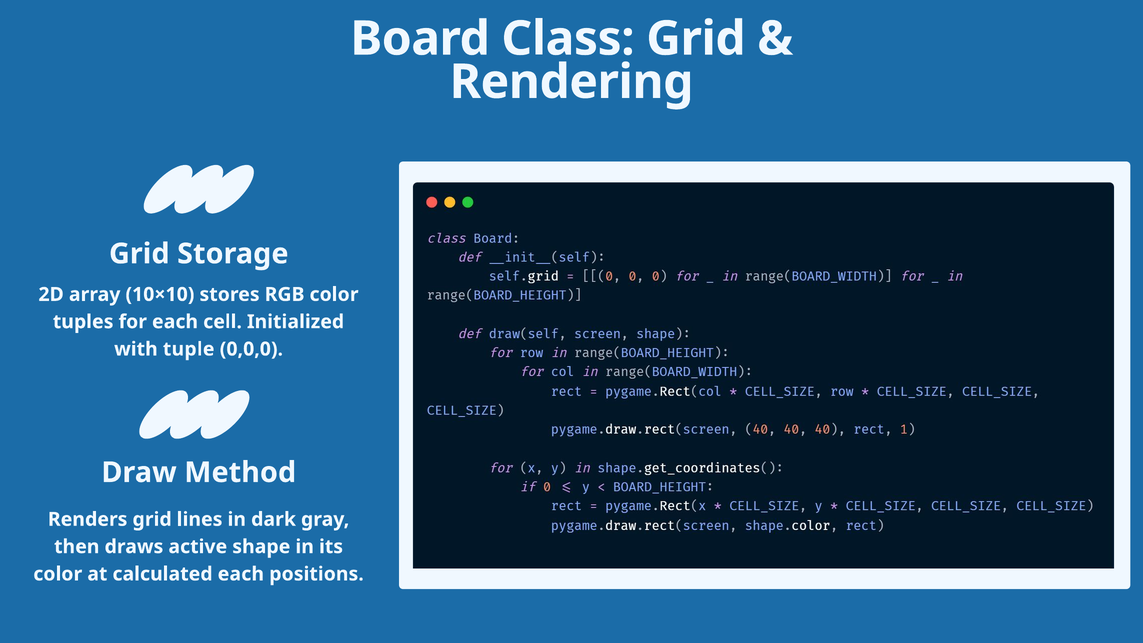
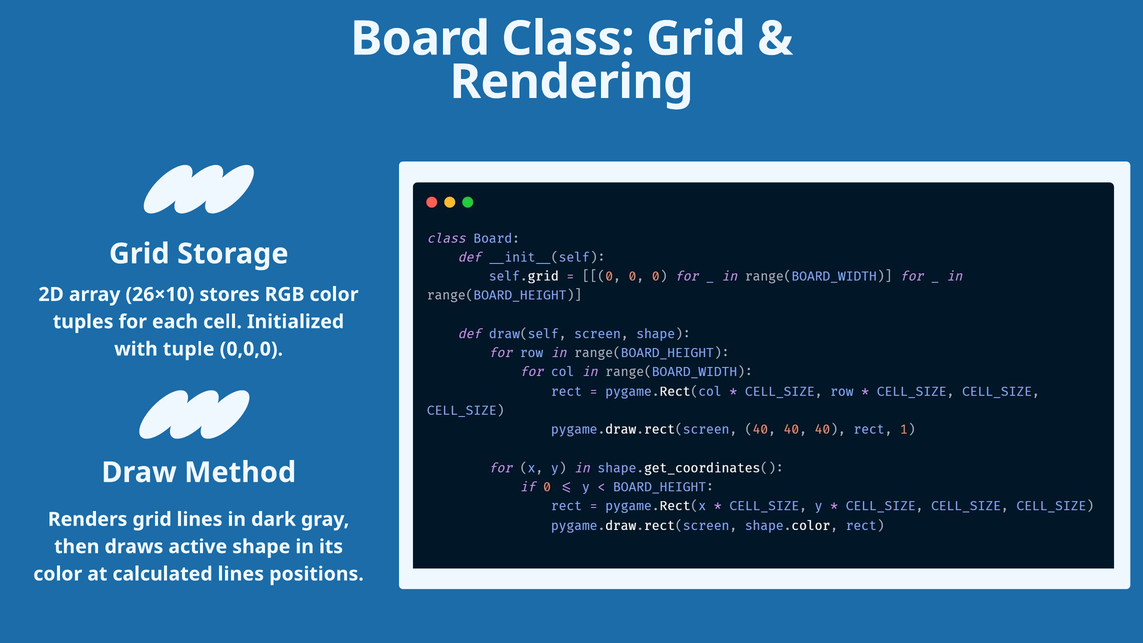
10×10: 10×10 -> 26×10
calculated each: each -> lines
